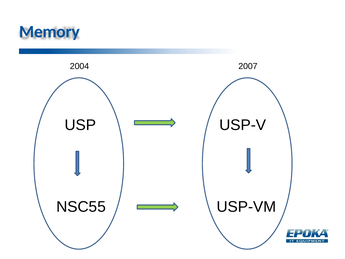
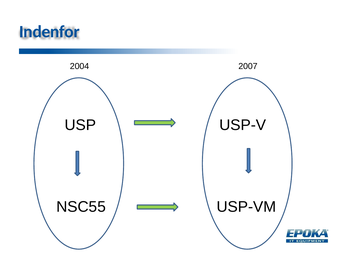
Memory: Memory -> Indenfor
